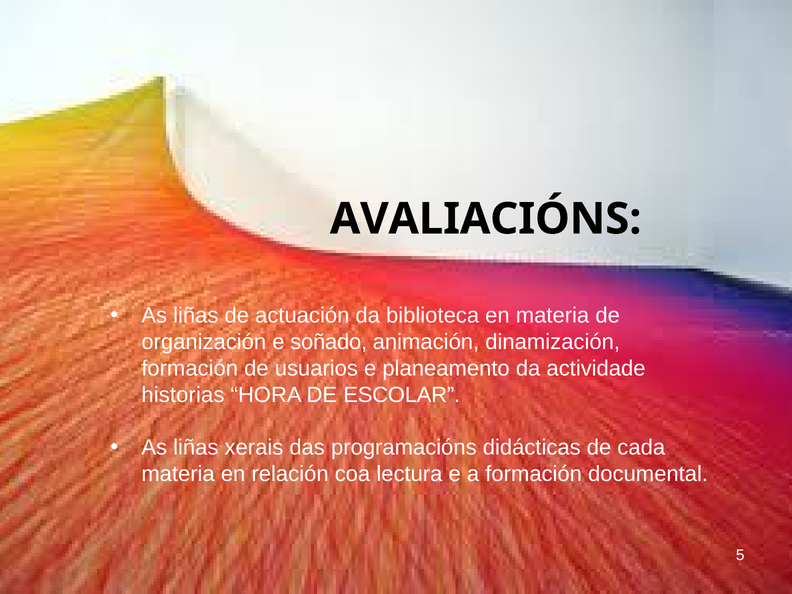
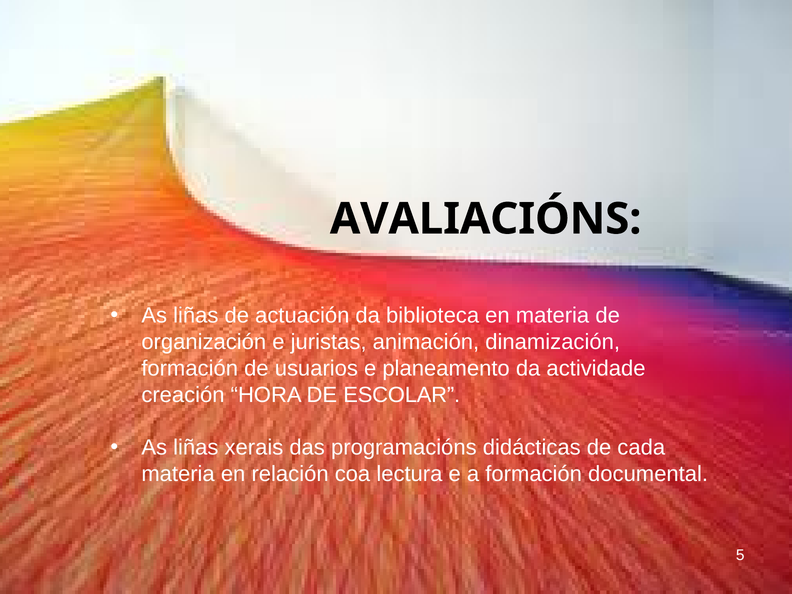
soñado: soñado -> juristas
historias: historias -> creación
